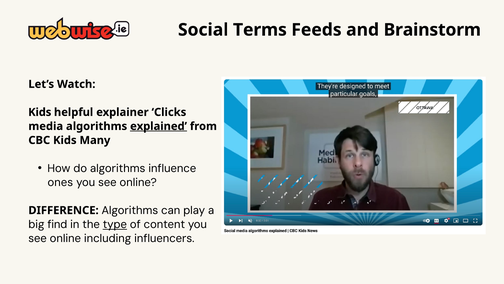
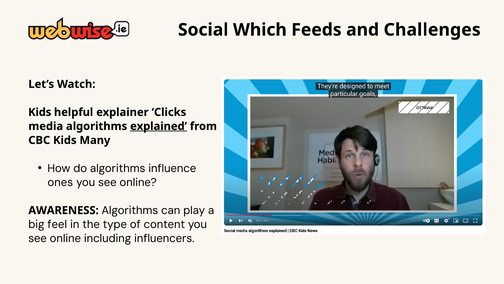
Terms: Terms -> Which
Brainstorm: Brainstorm -> Challenges
DIFFERENCE: DIFFERENCE -> AWARENESS
find: find -> feel
type underline: present -> none
